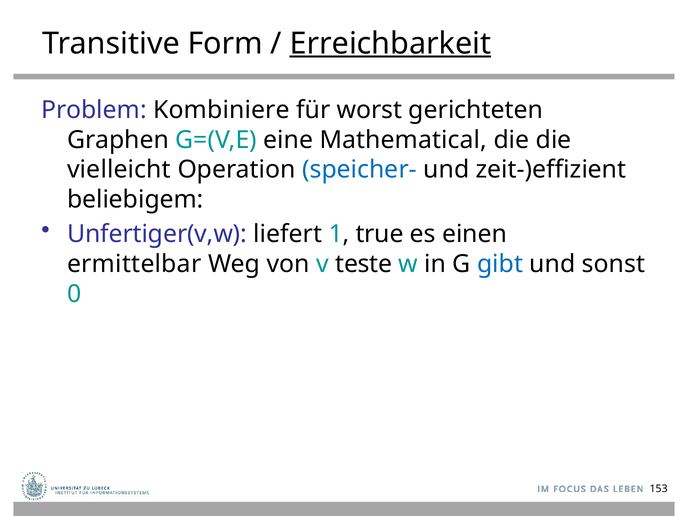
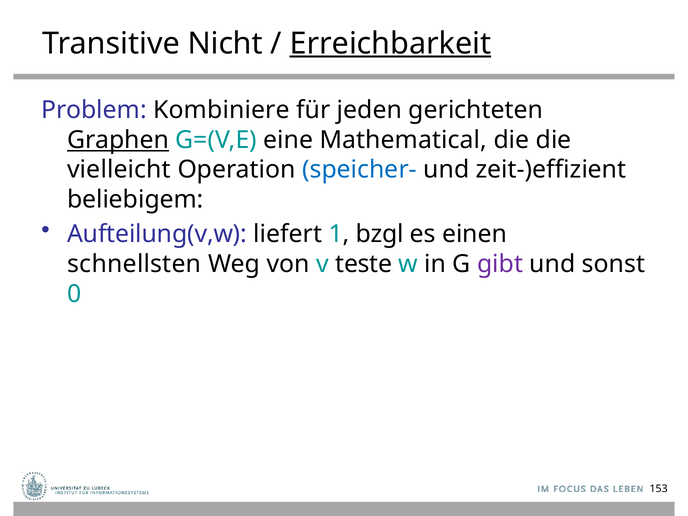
Form: Form -> Nicht
worst: worst -> jeden
Graphen underline: none -> present
Unfertiger(v,w: Unfertiger(v,w -> Aufteilung(v,w
true: true -> bzgl
ermittelbar: ermittelbar -> schnellsten
gibt colour: blue -> purple
